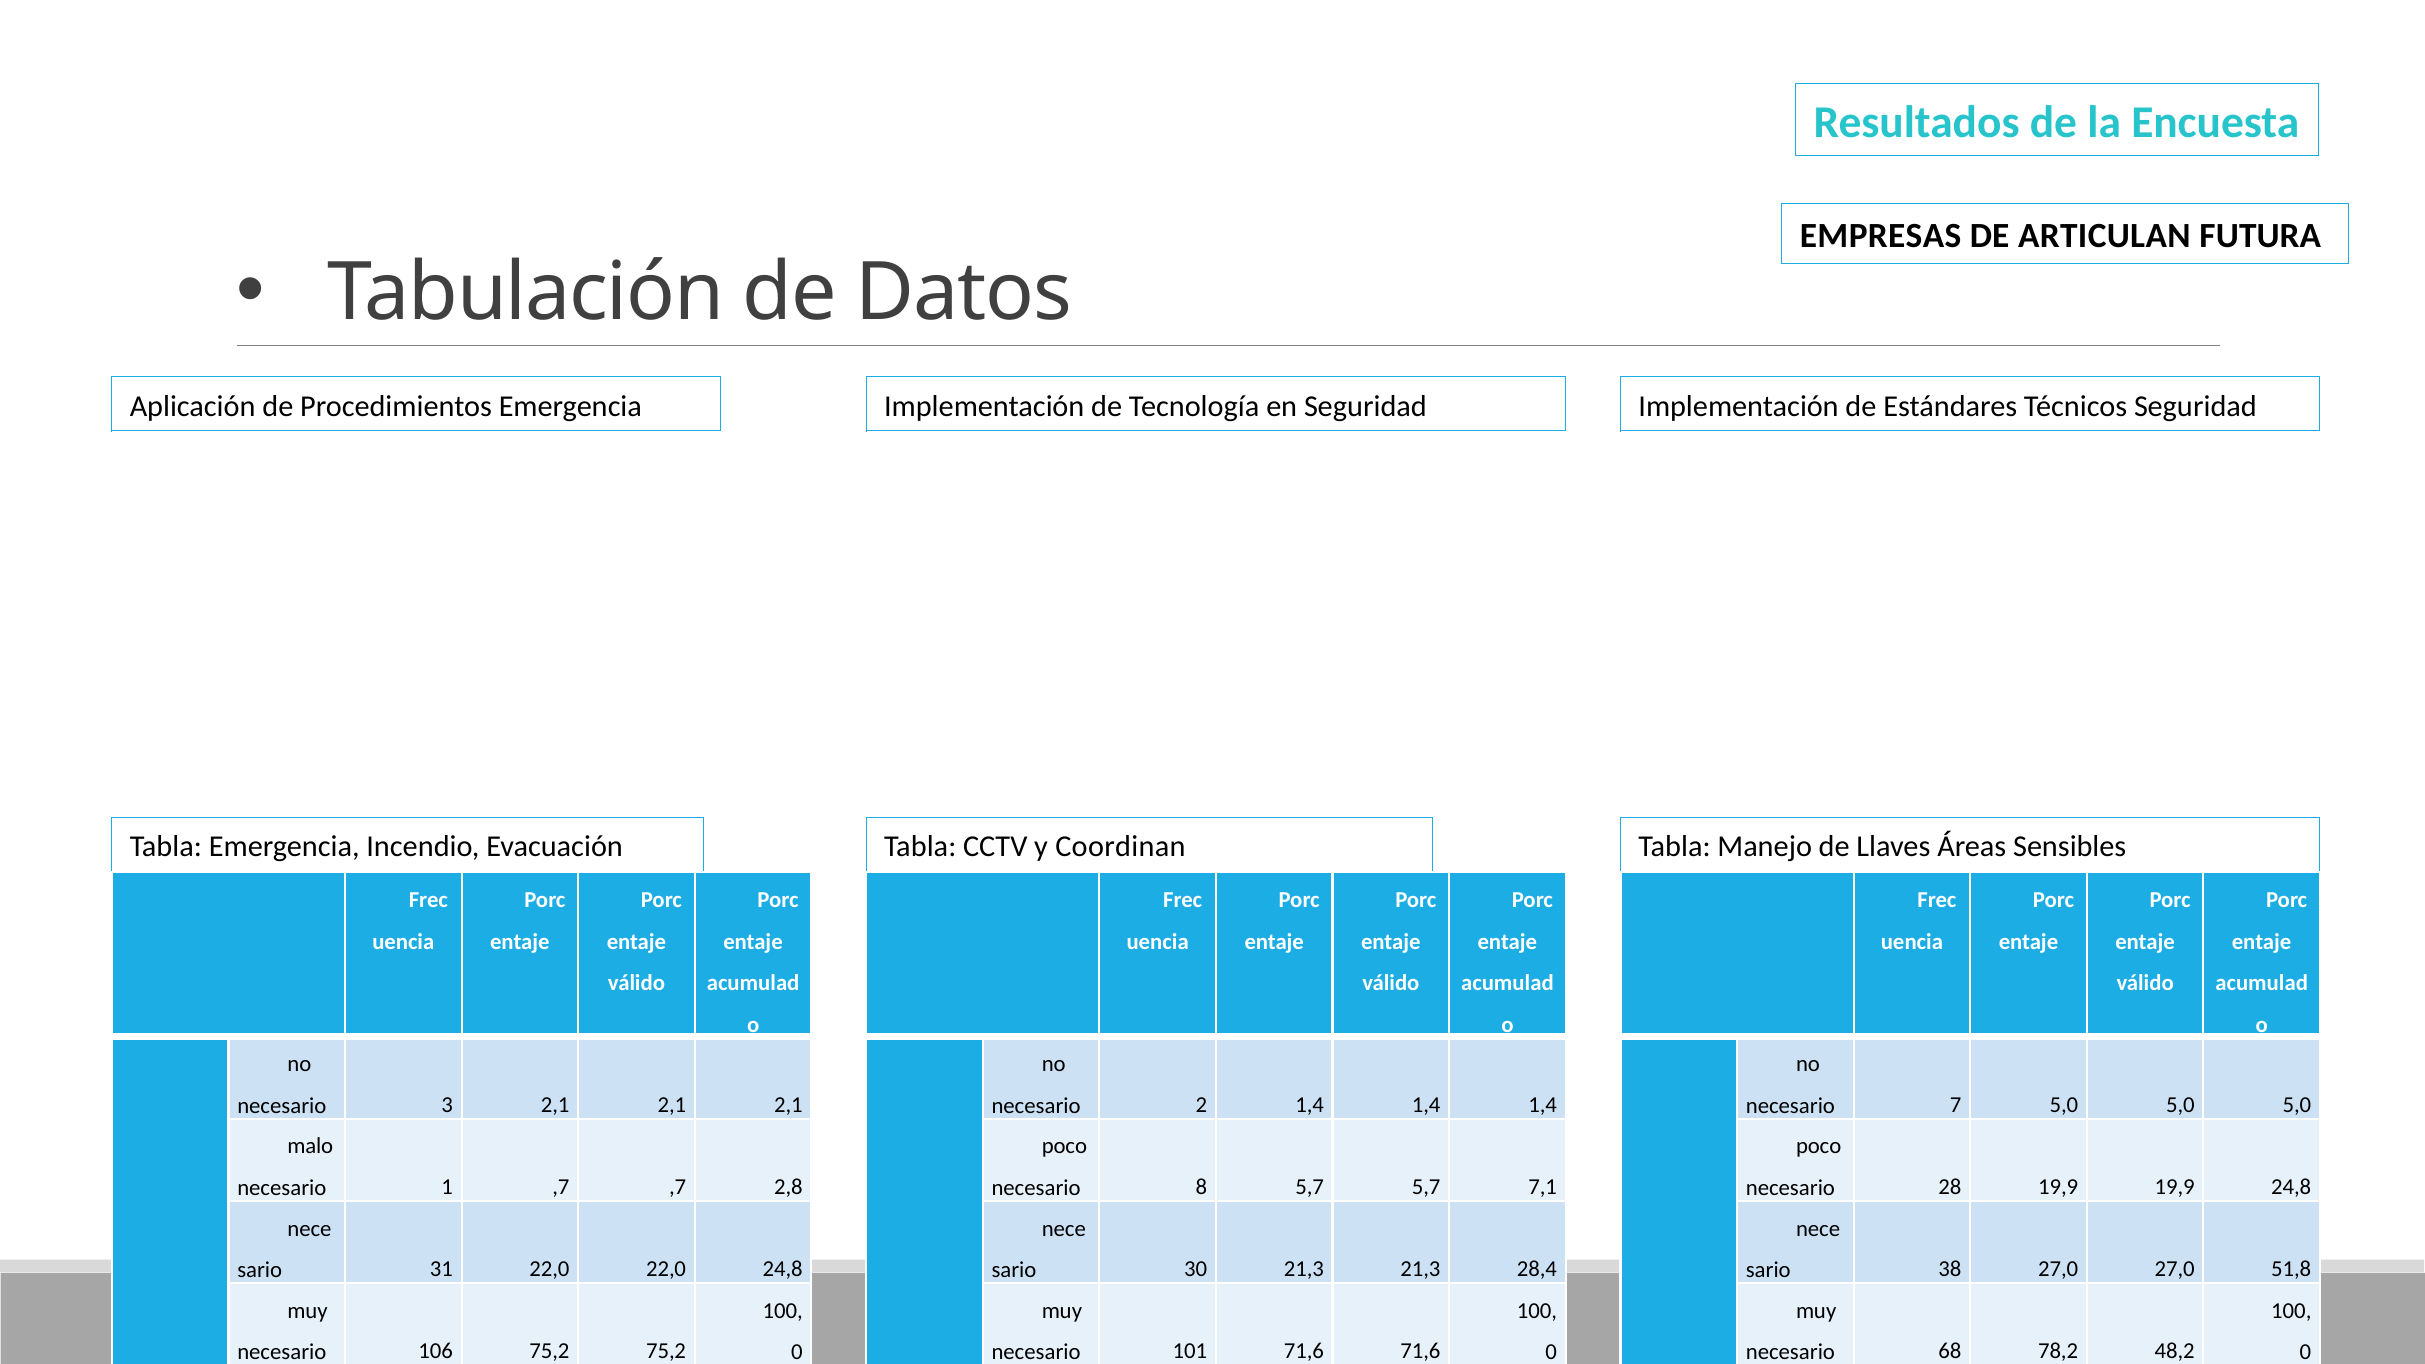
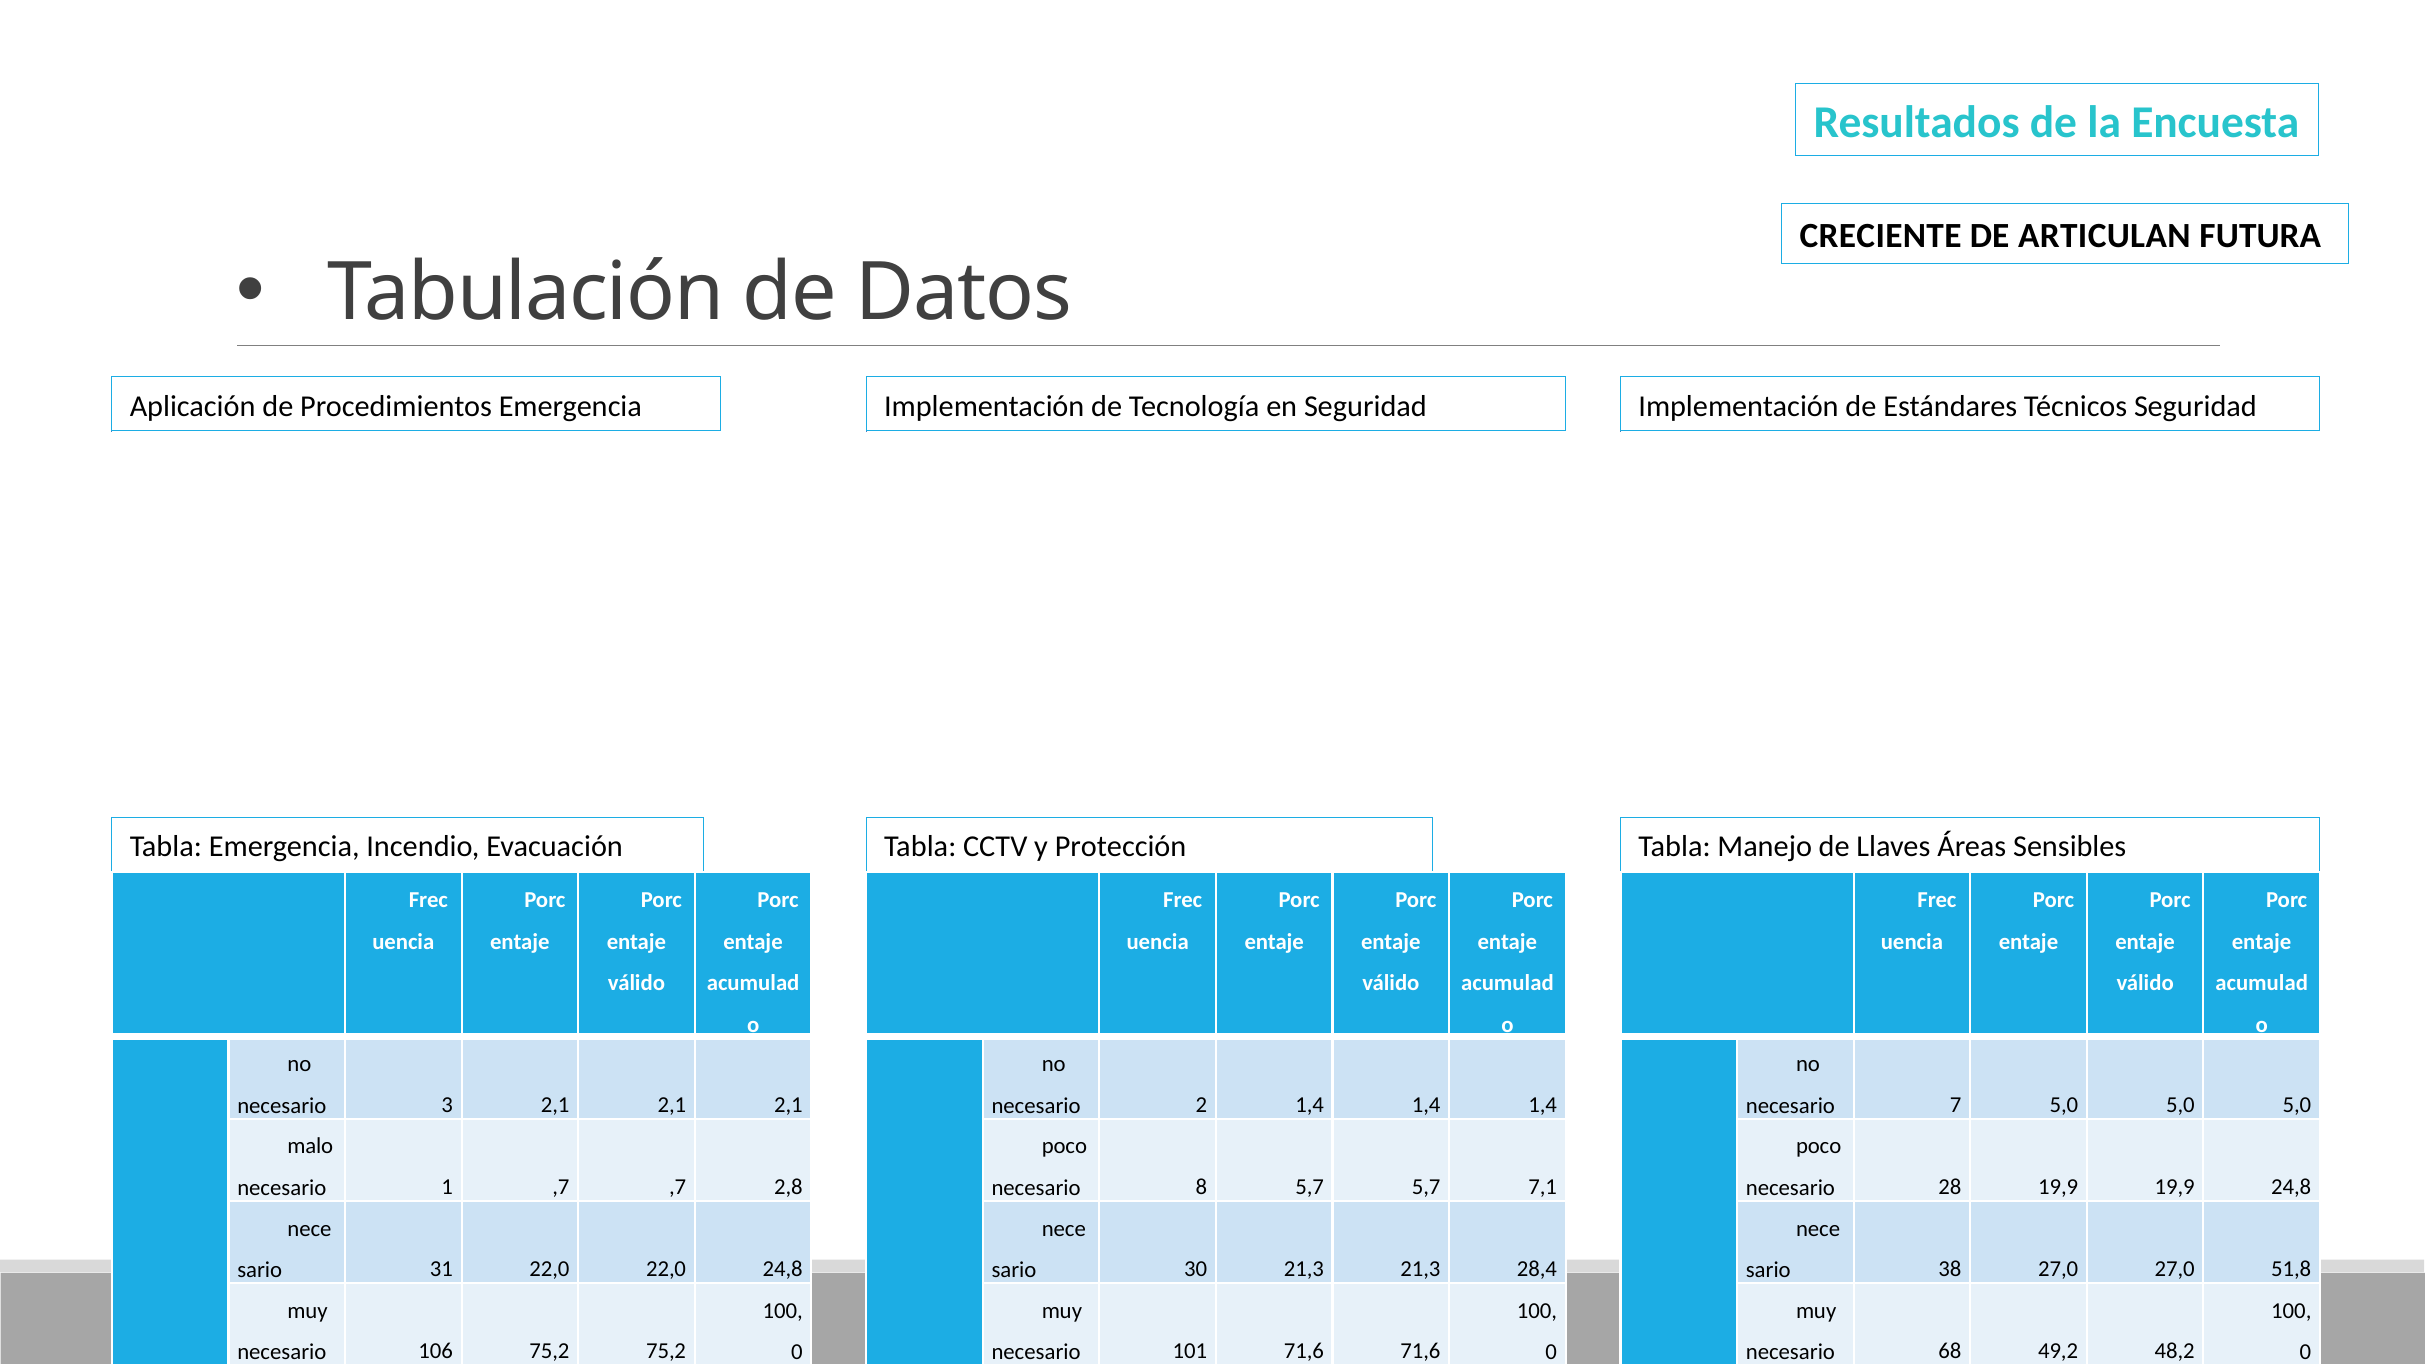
EMPRESAS: EMPRESAS -> CRECIENTE
Coordinan: Coordinan -> Protección
78,2: 78,2 -> 49,2
